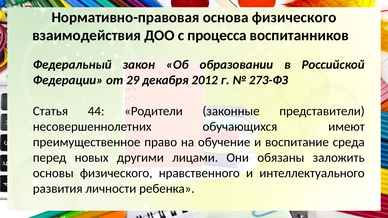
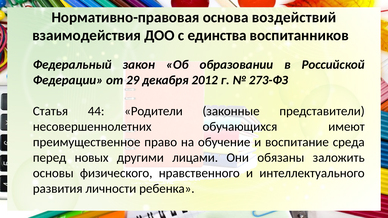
основа физического: физического -> воздействий
процесса: процесса -> единства
